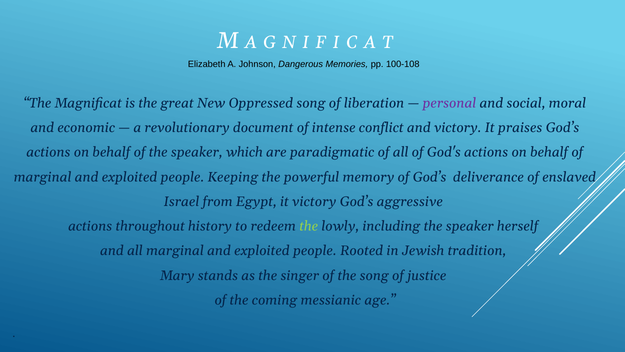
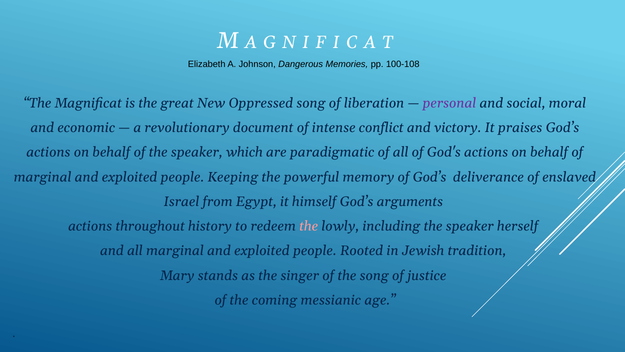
it victory: victory -> himself
aggressive: aggressive -> arguments
the at (309, 226) colour: light green -> pink
